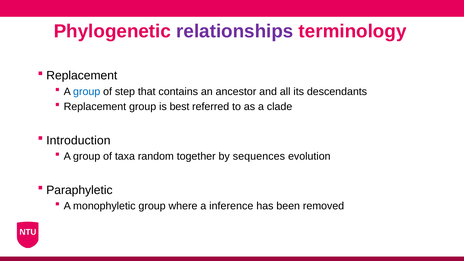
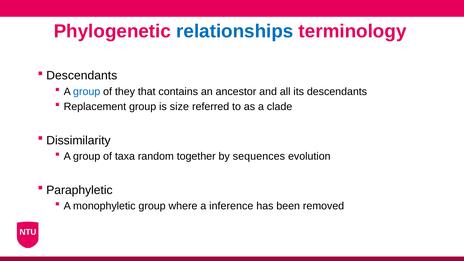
relationships colour: purple -> blue
Replacement at (82, 76): Replacement -> Descendants
step: step -> they
best: best -> size
Introduction: Introduction -> Dissimilarity
